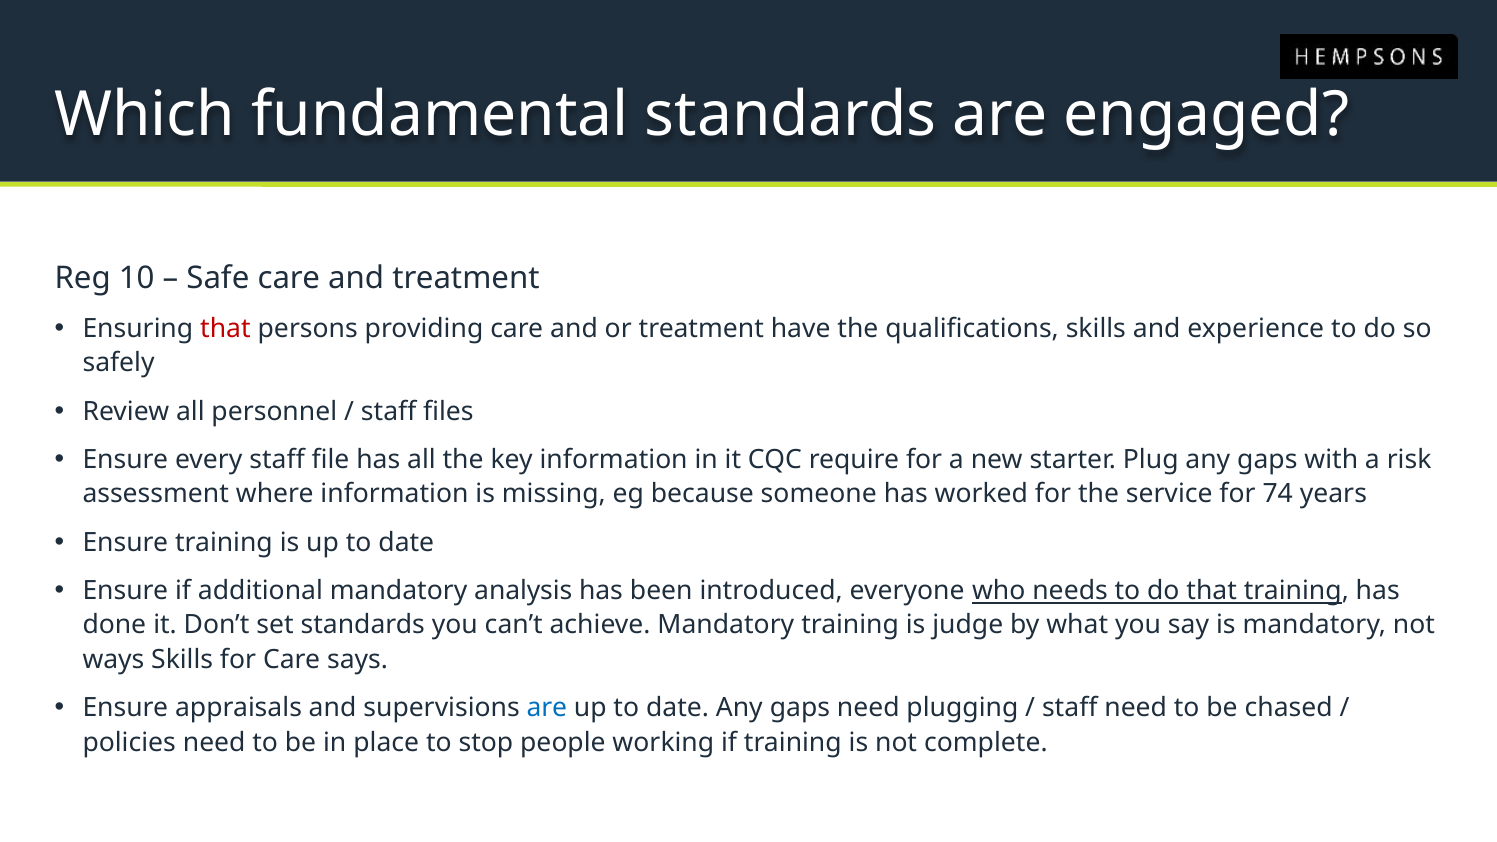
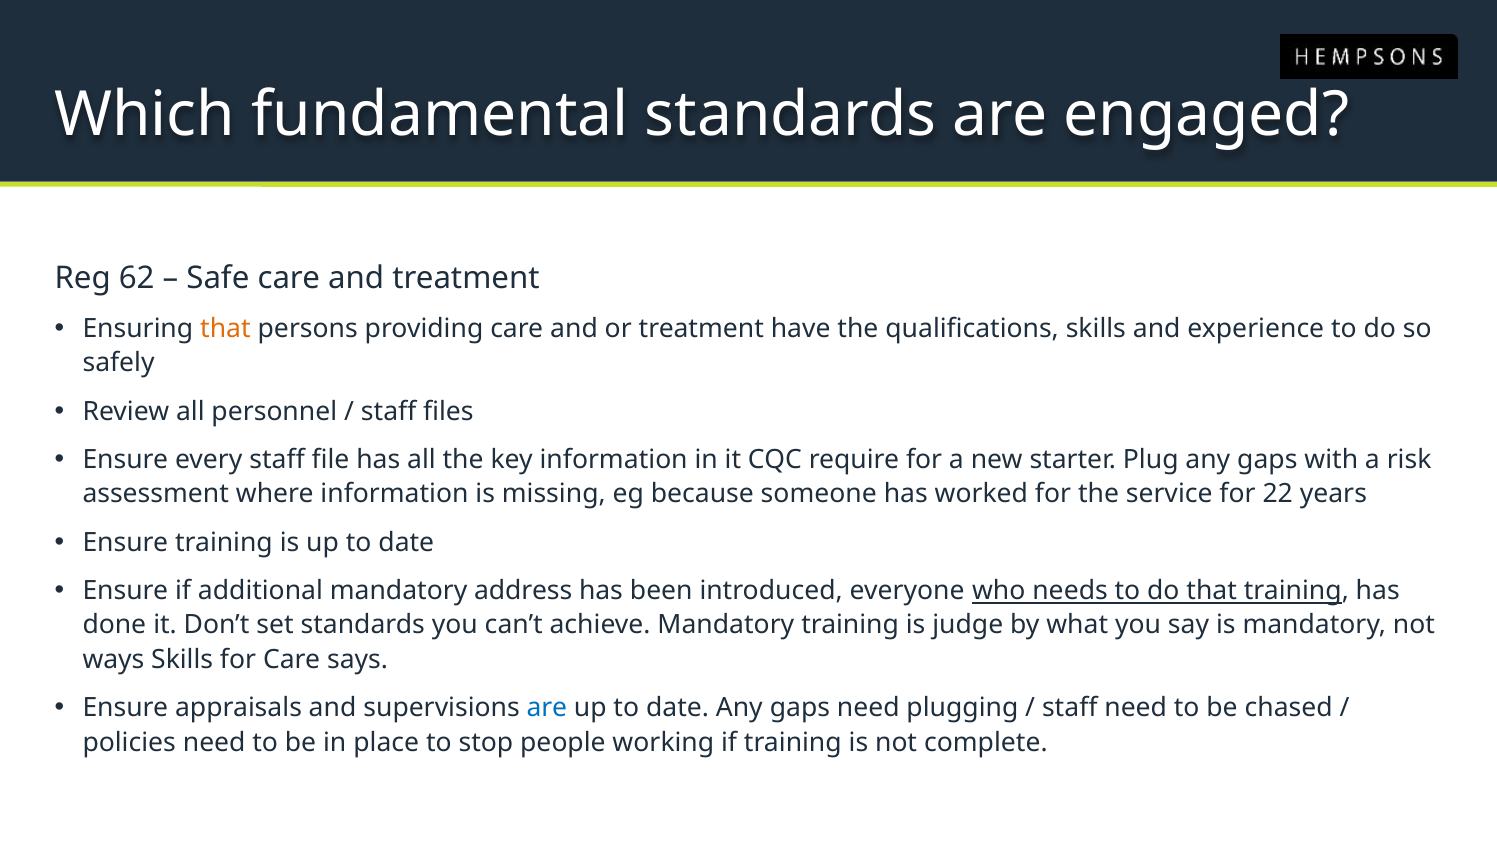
10: 10 -> 62
that at (225, 329) colour: red -> orange
74: 74 -> 22
analysis: analysis -> address
